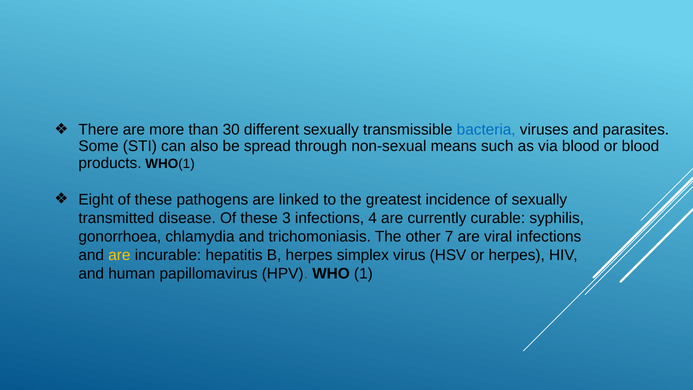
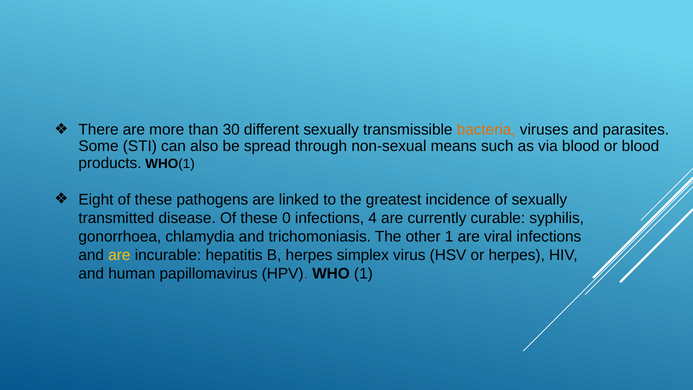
bacteria colour: blue -> orange
3: 3 -> 0
other 7: 7 -> 1
